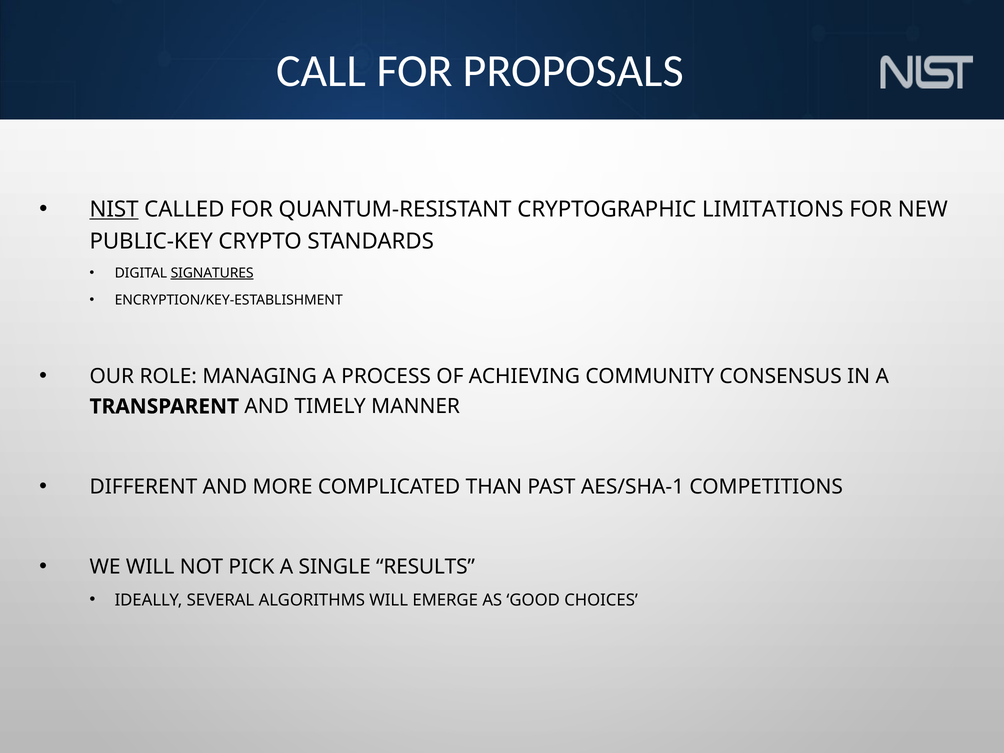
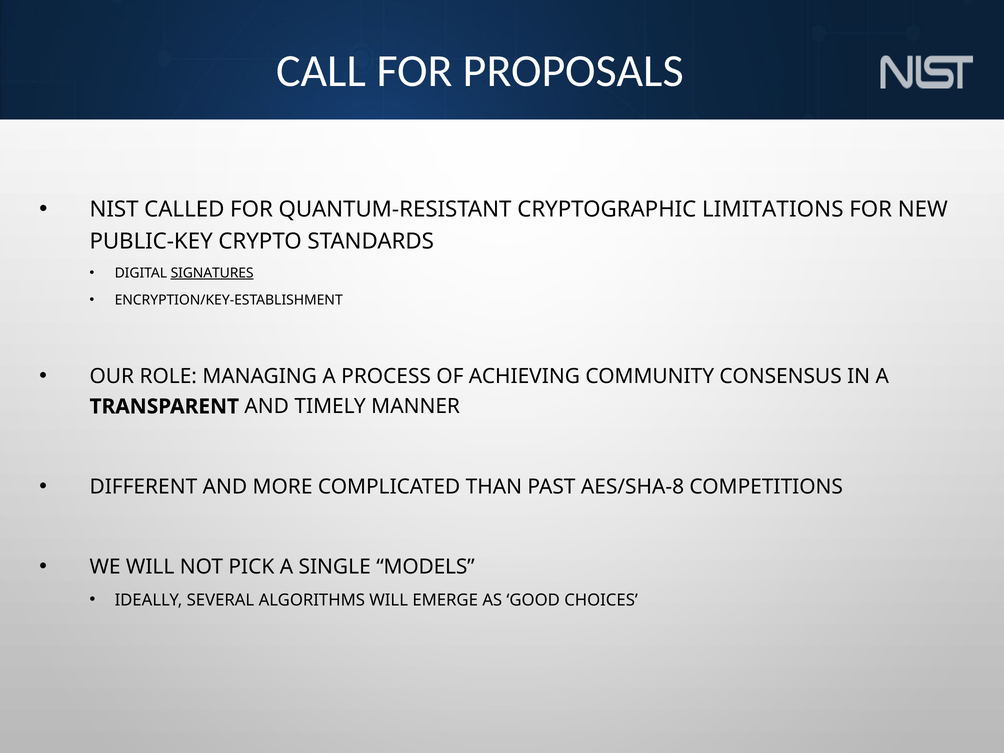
NIST underline: present -> none
AES/SHA-1: AES/SHA-1 -> AES/SHA-8
RESULTS: RESULTS -> MODELS
